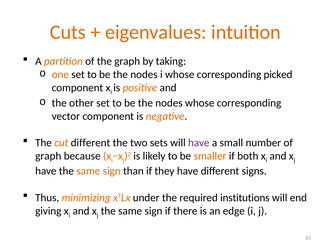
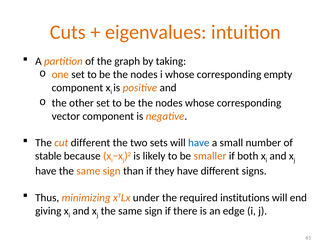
picked: picked -> empty
have at (199, 142) colour: purple -> blue
graph at (48, 155): graph -> stable
